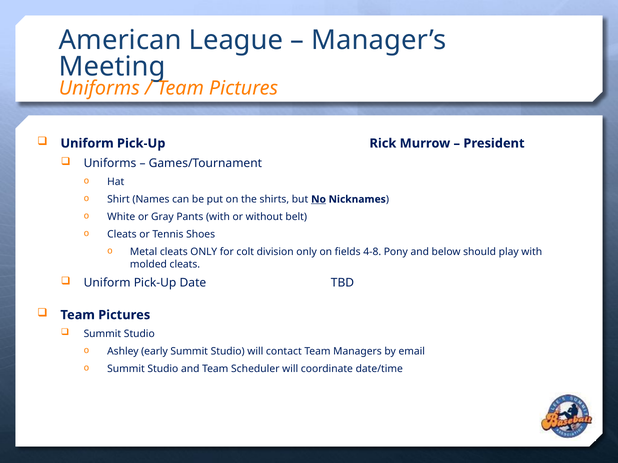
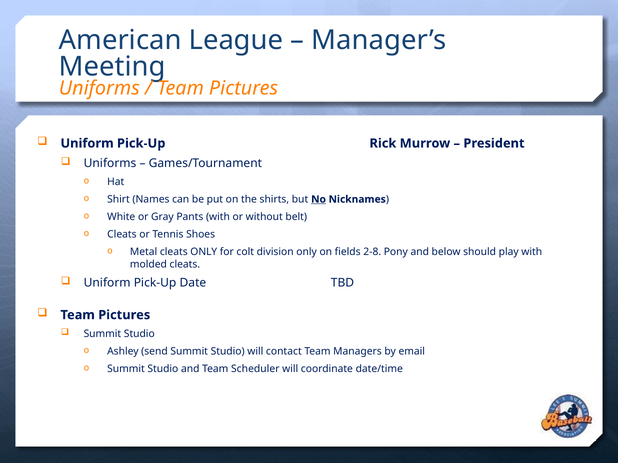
4-8: 4-8 -> 2-8
early: early -> send
